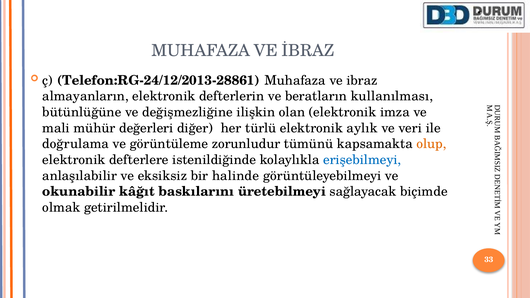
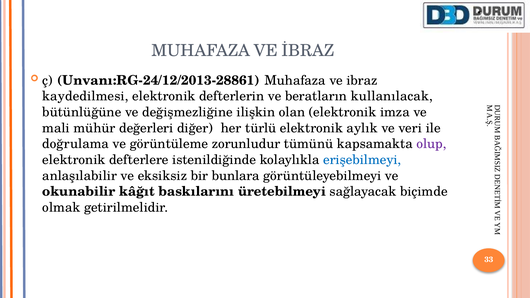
Telefon:RG-24/12/2013-28861: Telefon:RG-24/12/2013-28861 -> Unvanı:RG-24/12/2013-28861
almayanların: almayanların -> kaydedilmesi
kullanılması: kullanılması -> kullanılacak
olup colour: orange -> purple
halinde: halinde -> bunlara
